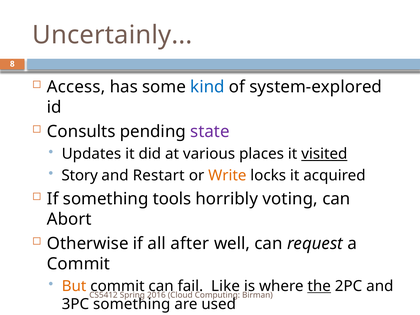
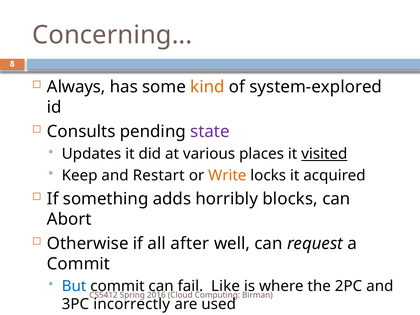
Uncertainly: Uncertainly -> Concerning
Access: Access -> Always
kind colour: blue -> orange
Story: Story -> Keep
tools: tools -> adds
voting: voting -> blocks
But colour: orange -> blue
the underline: present -> none
3PC something: something -> incorrectly
